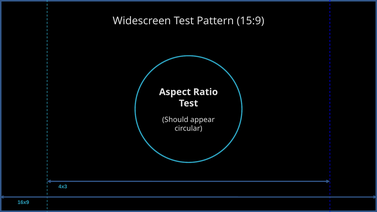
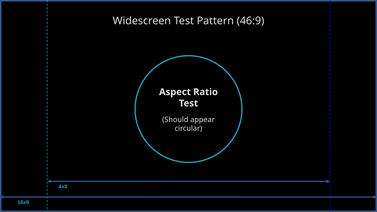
15:9: 15:9 -> 46:9
